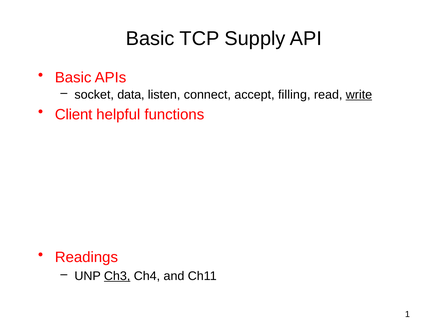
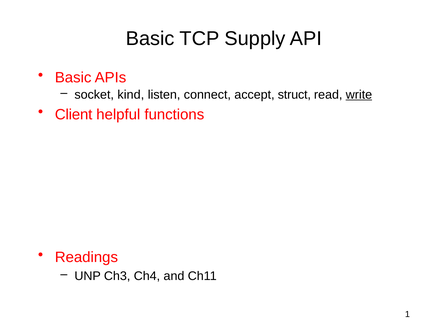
data: data -> kind
filling: filling -> struct
Ch3 underline: present -> none
